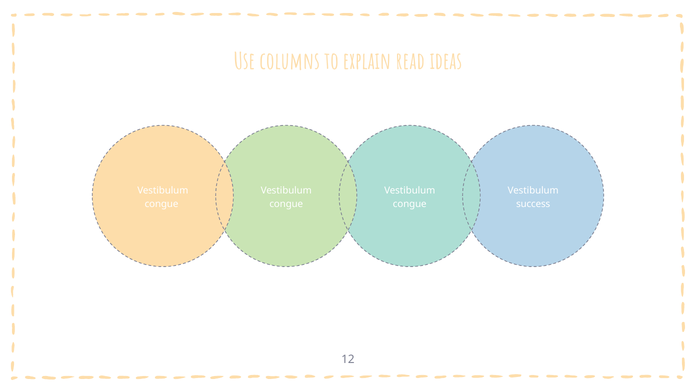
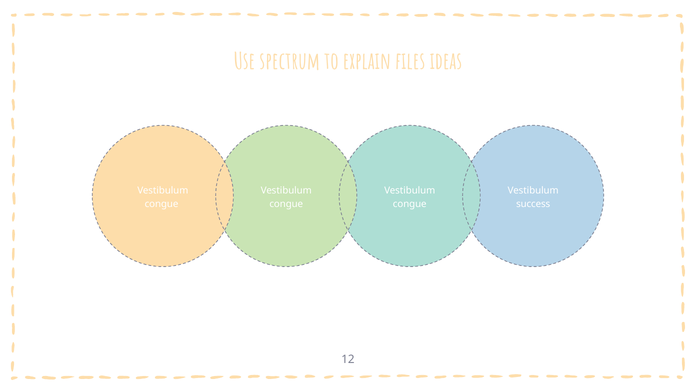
columns: columns -> spectrum
read: read -> files
